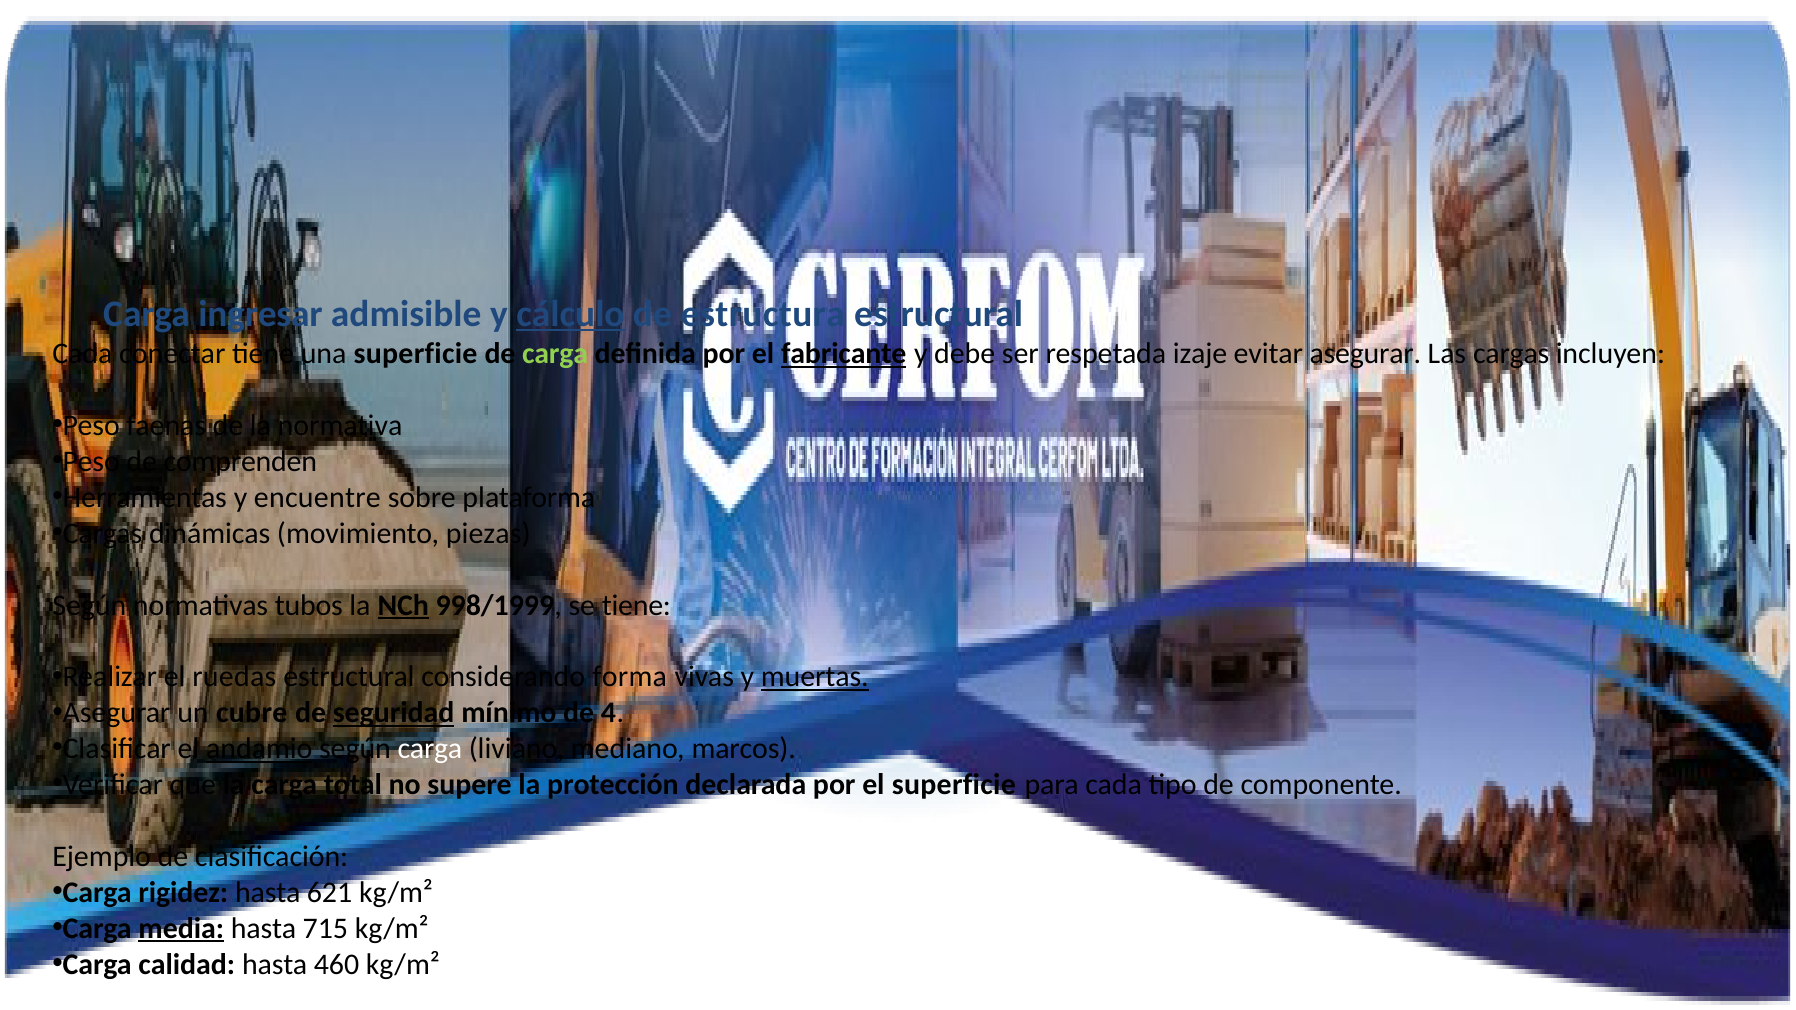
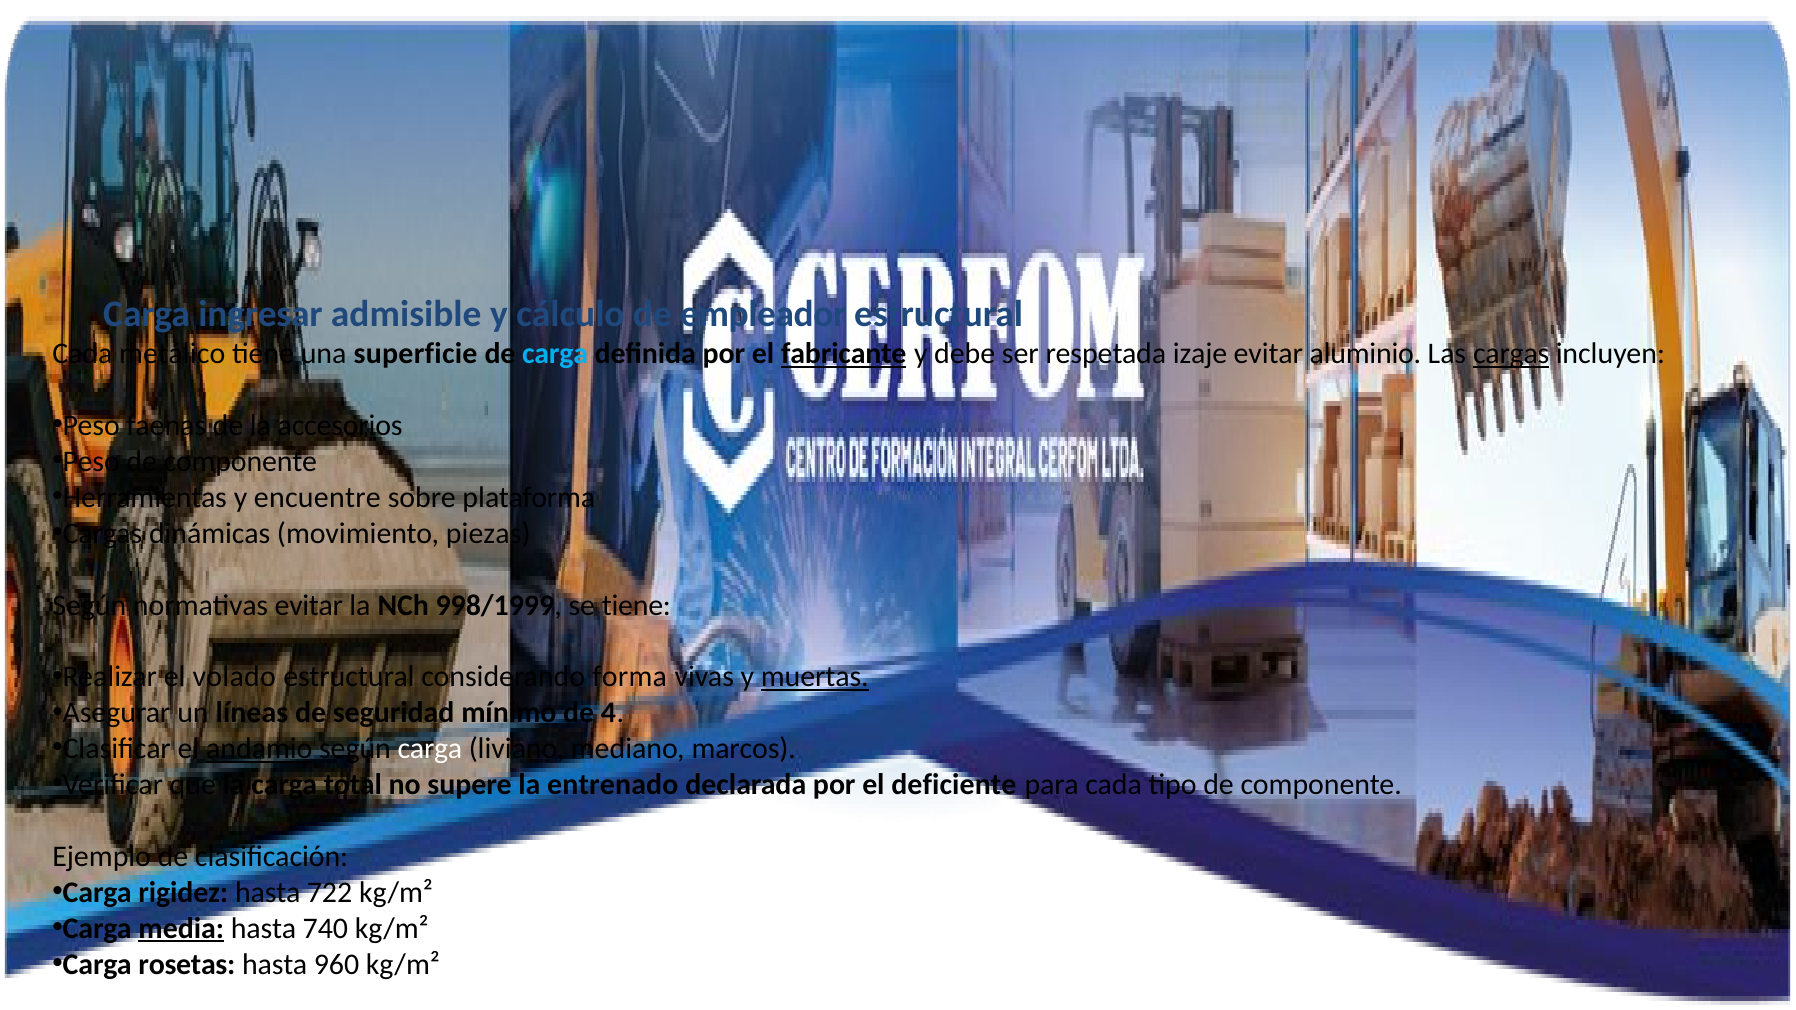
cálculo underline: present -> none
estructura: estructura -> empleador
conectar: conectar -> metálico
carga at (555, 354) colour: light green -> light blue
evitar asegurar: asegurar -> aluminio
cargas at (1511, 354) underline: none -> present
normativa: normativa -> accesorios
Peso de comprenden: comprenden -> componente
normativas tubos: tubos -> evitar
NCh underline: present -> none
ruedas: ruedas -> volado
cubre: cubre -> líneas
seguridad underline: present -> none
protección: protección -> entrenado
el superficie: superficie -> deficiente
621: 621 -> 722
715: 715 -> 740
calidad: calidad -> rosetas
460: 460 -> 960
